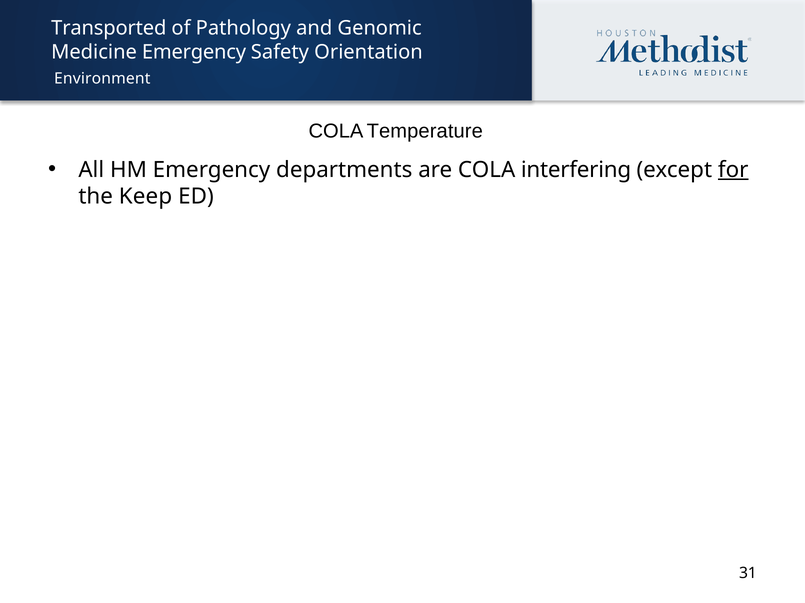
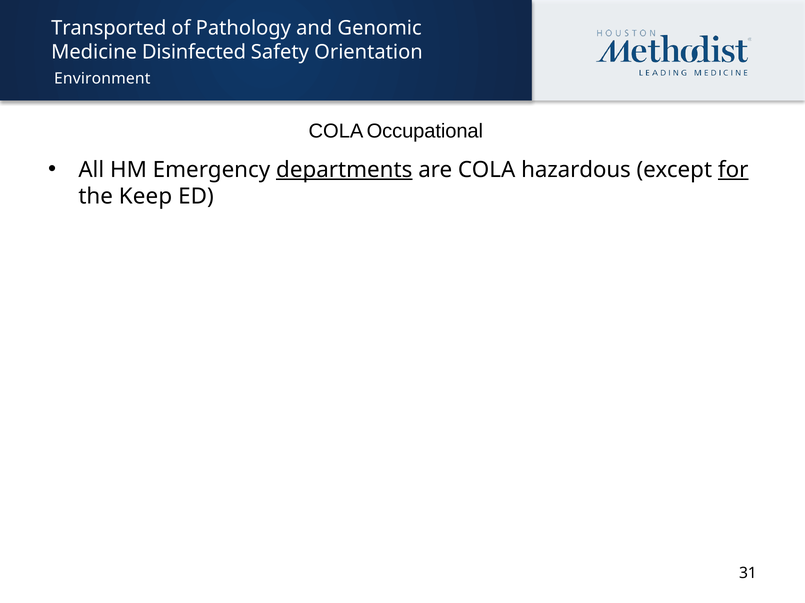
Medicine Emergency: Emergency -> Disinfected
Temperature: Temperature -> Occupational
departments underline: none -> present
interfering: interfering -> hazardous
